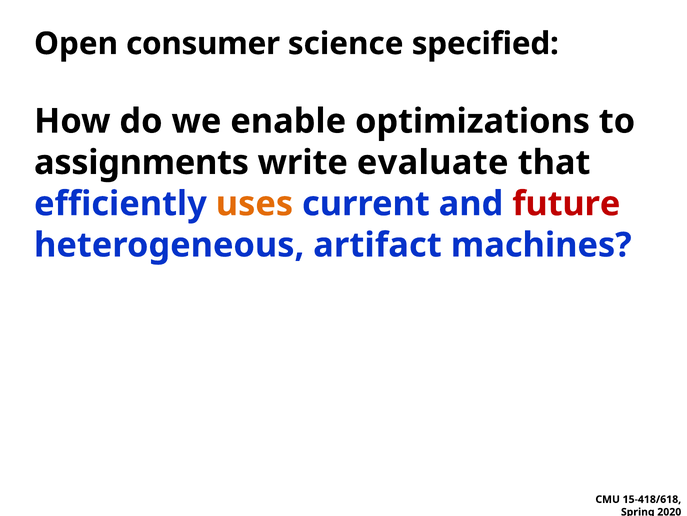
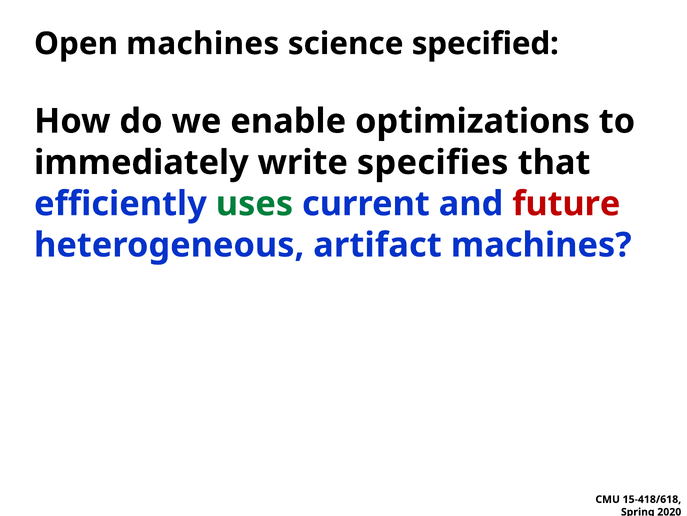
Open consumer: consumer -> machines
assignments: assignments -> immediately
evaluate: evaluate -> specifies
uses colour: orange -> green
